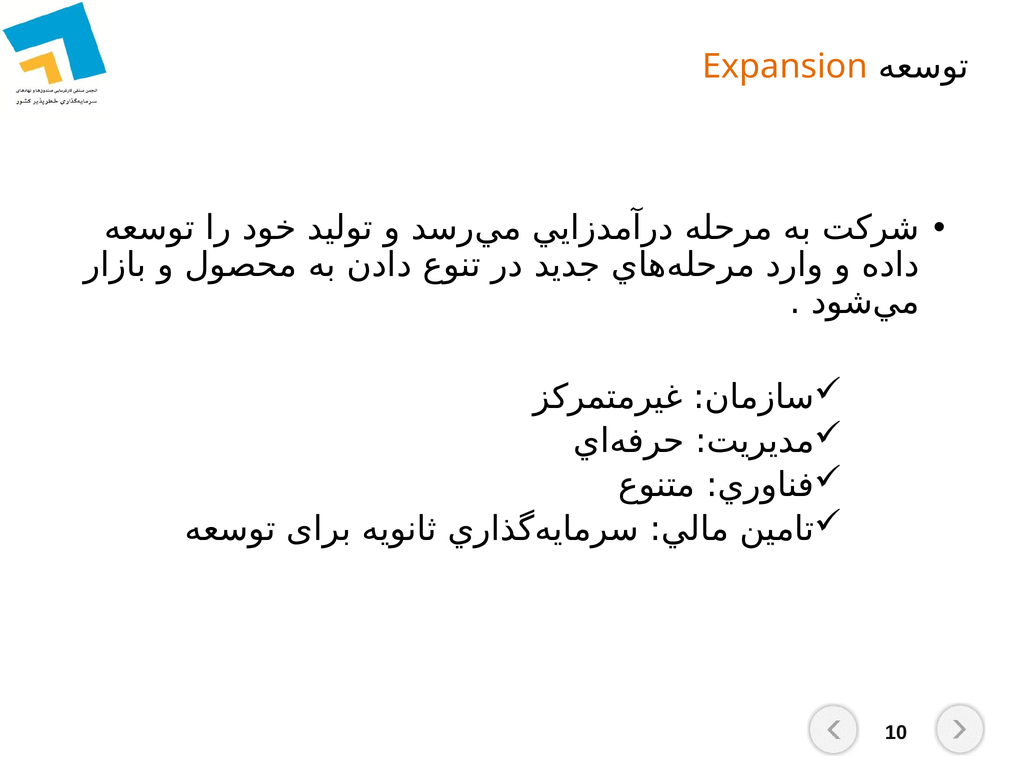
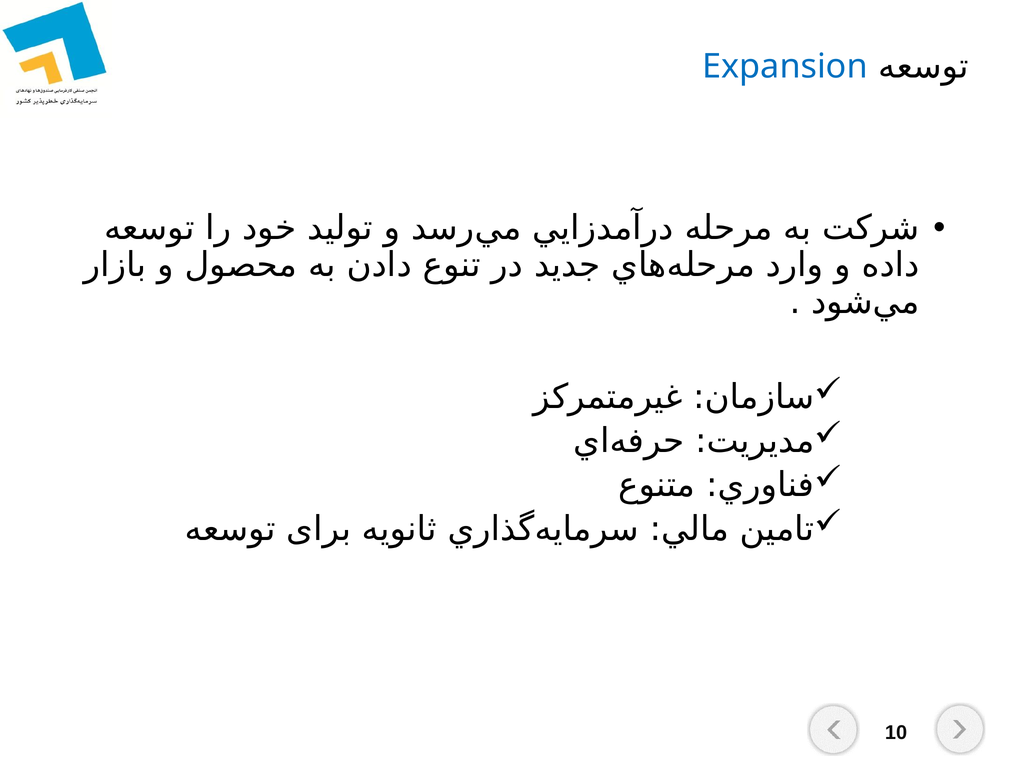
Expansion colour: orange -> blue
